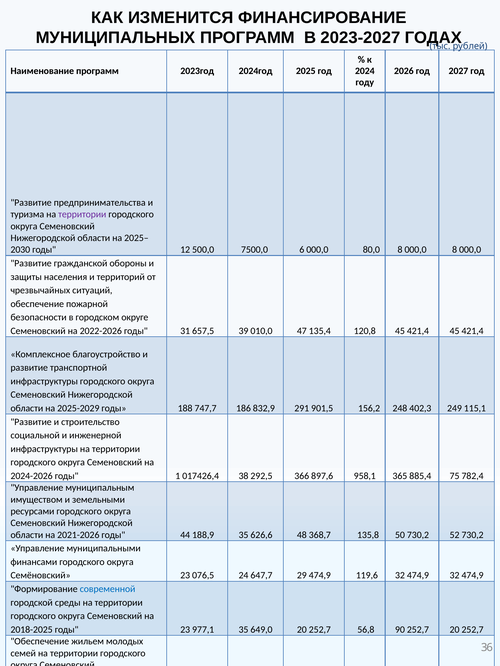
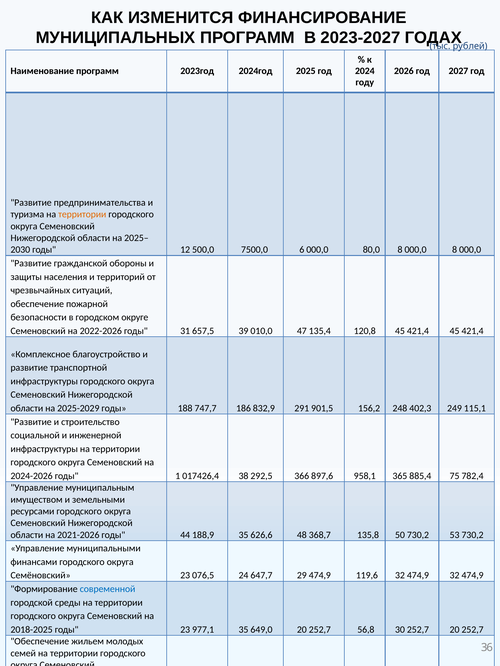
территории at (82, 215) colour: purple -> orange
52: 52 -> 53
90: 90 -> 30
